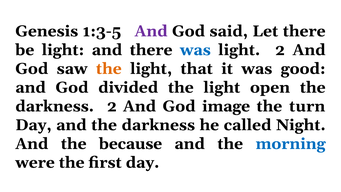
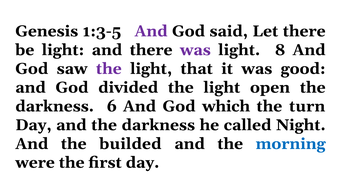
was at (195, 50) colour: blue -> purple
light 2: 2 -> 8
the at (109, 69) colour: orange -> purple
darkness 2: 2 -> 6
image: image -> which
because: because -> builded
